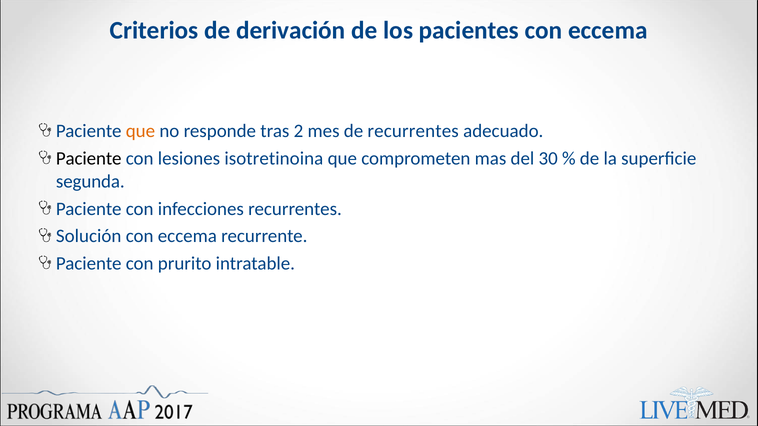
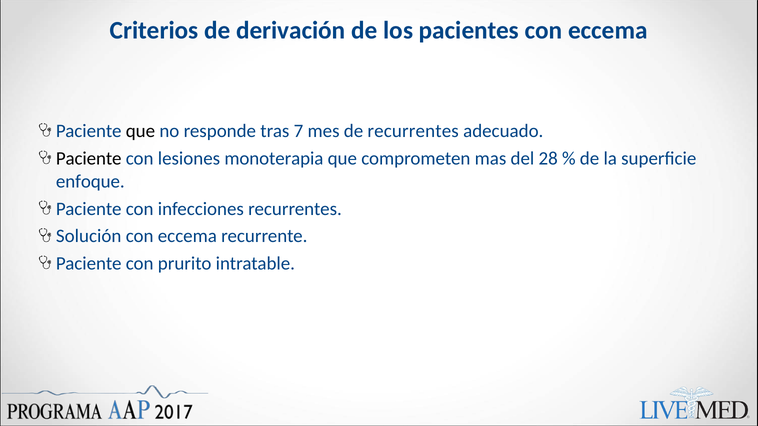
que at (140, 131) colour: orange -> black
2: 2 -> 7
isotretinoina: isotretinoina -> monoterapia
30: 30 -> 28
segunda: segunda -> enfoque
